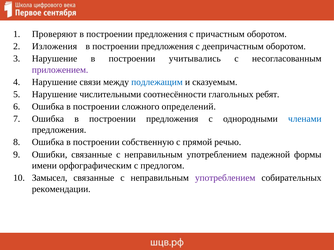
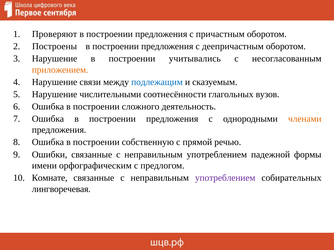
Изложения: Изложения -> Построены
приложением colour: purple -> orange
ребят: ребят -> вузов
определений: определений -> деятельность
членами colour: blue -> orange
Замысел: Замысел -> Комнате
рекомендации: рекомендации -> лингворечевая
